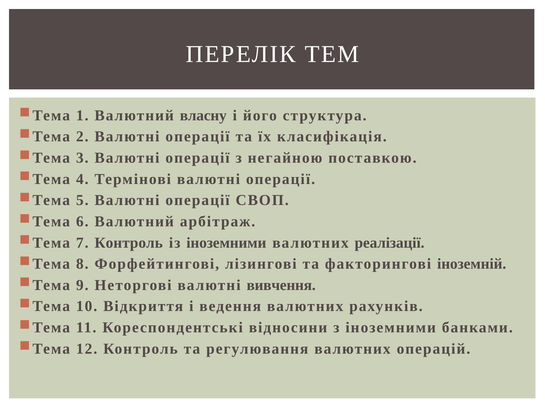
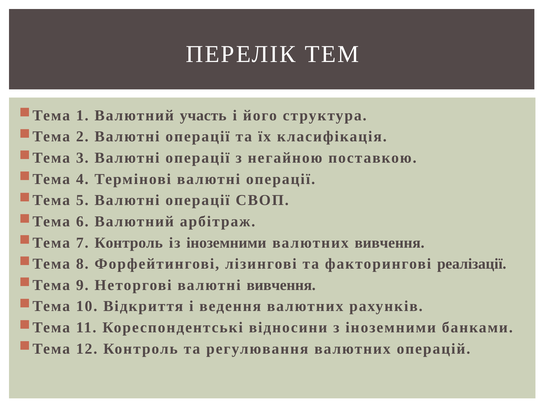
власну: власну -> участь
валютних реалізації: реалізації -> вивчення
іноземній: іноземній -> реалізації
